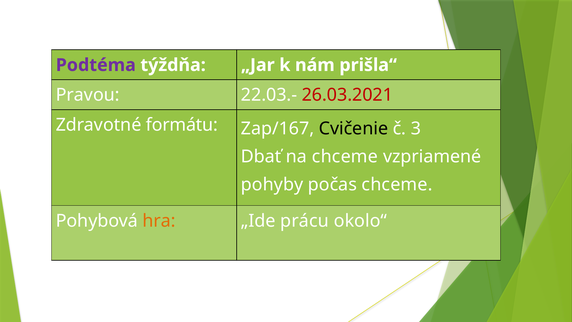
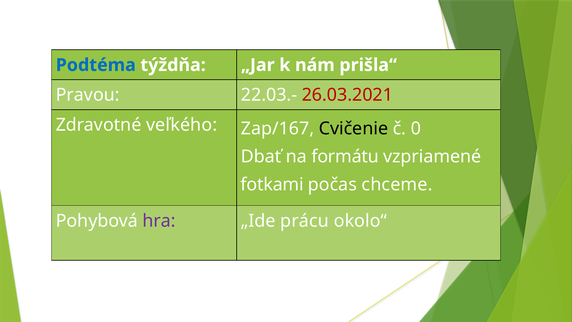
Podtéma colour: purple -> blue
formátu: formátu -> veľkého
3: 3 -> 0
na chceme: chceme -> formátu
pohyby: pohyby -> fotkami
hra colour: orange -> purple
